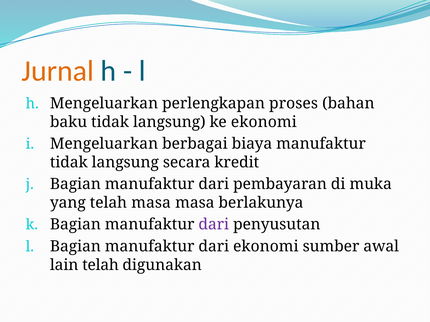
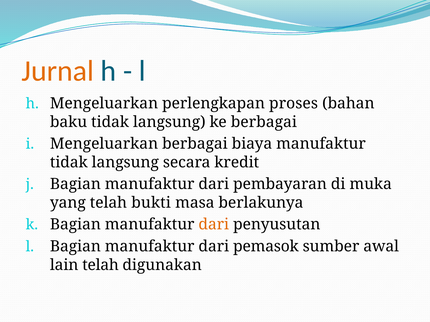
ke ekonomi: ekonomi -> berbagai
telah masa: masa -> bukti
dari at (214, 225) colour: purple -> orange
dari ekonomi: ekonomi -> pemasok
